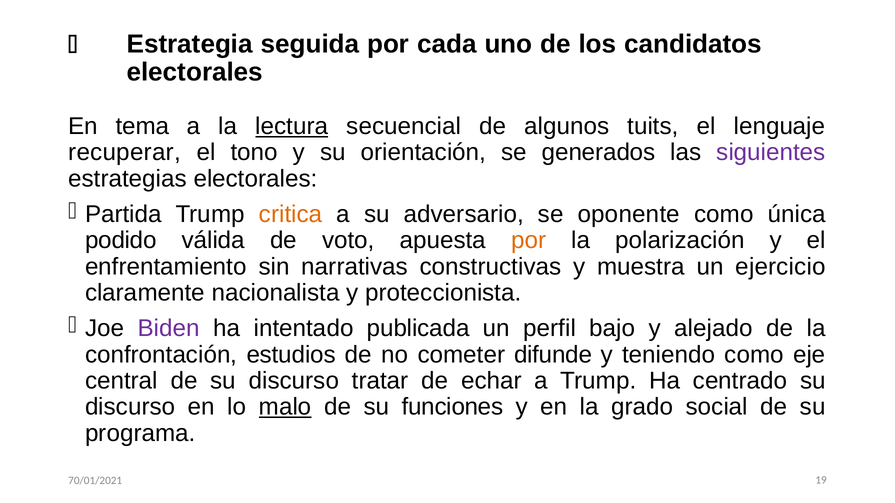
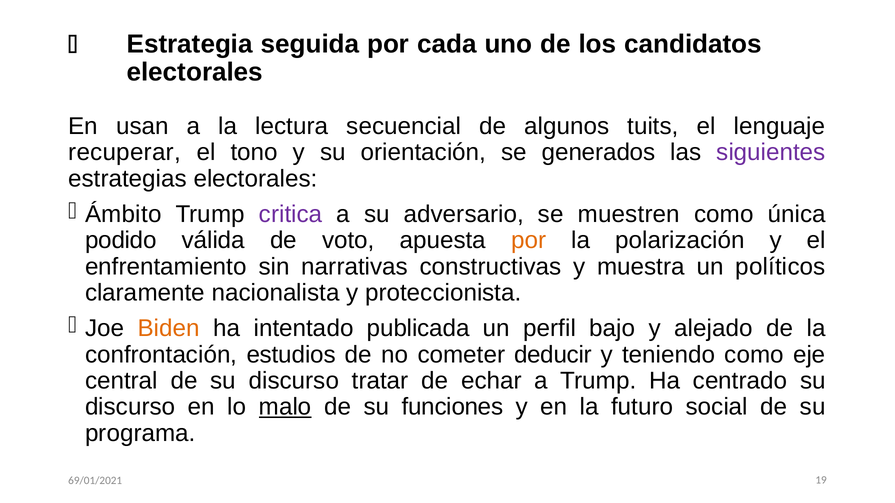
tema: tema -> usan
lectura underline: present -> none
Partida: Partida -> Ámbito
critica colour: orange -> purple
oponente: oponente -> muestren
ejercicio: ejercicio -> políticos
Biden colour: purple -> orange
difunde: difunde -> deducir
grado: grado -> futuro
70/01/2021: 70/01/2021 -> 69/01/2021
